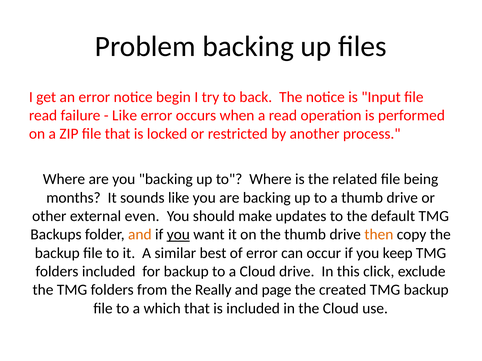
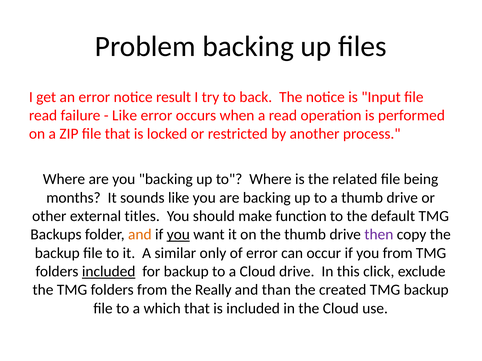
begin: begin -> result
even: even -> titles
updates: updates -> function
then colour: orange -> purple
best: best -> only
you keep: keep -> from
included at (109, 272) underline: none -> present
page: page -> than
